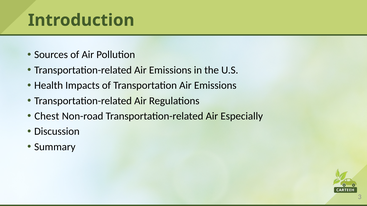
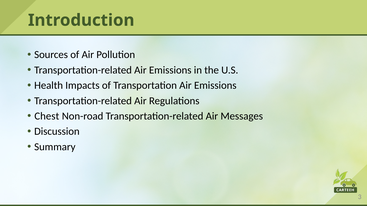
Especially: Especially -> Messages
